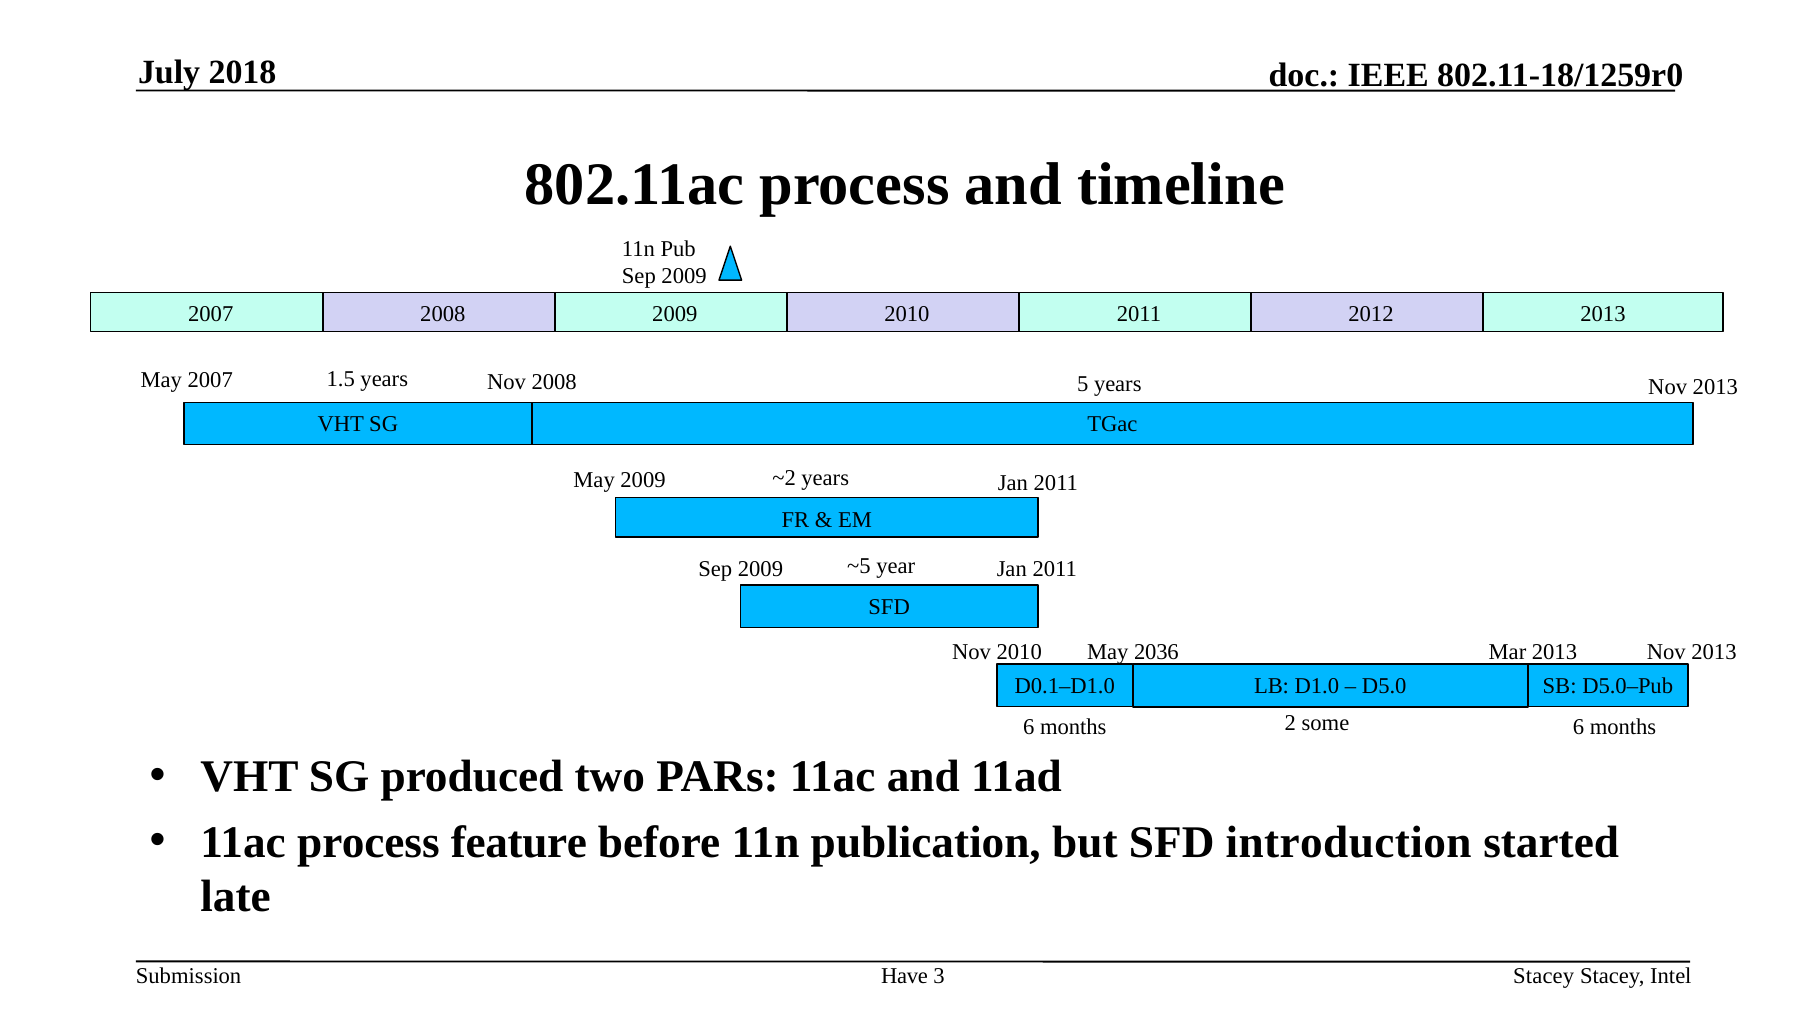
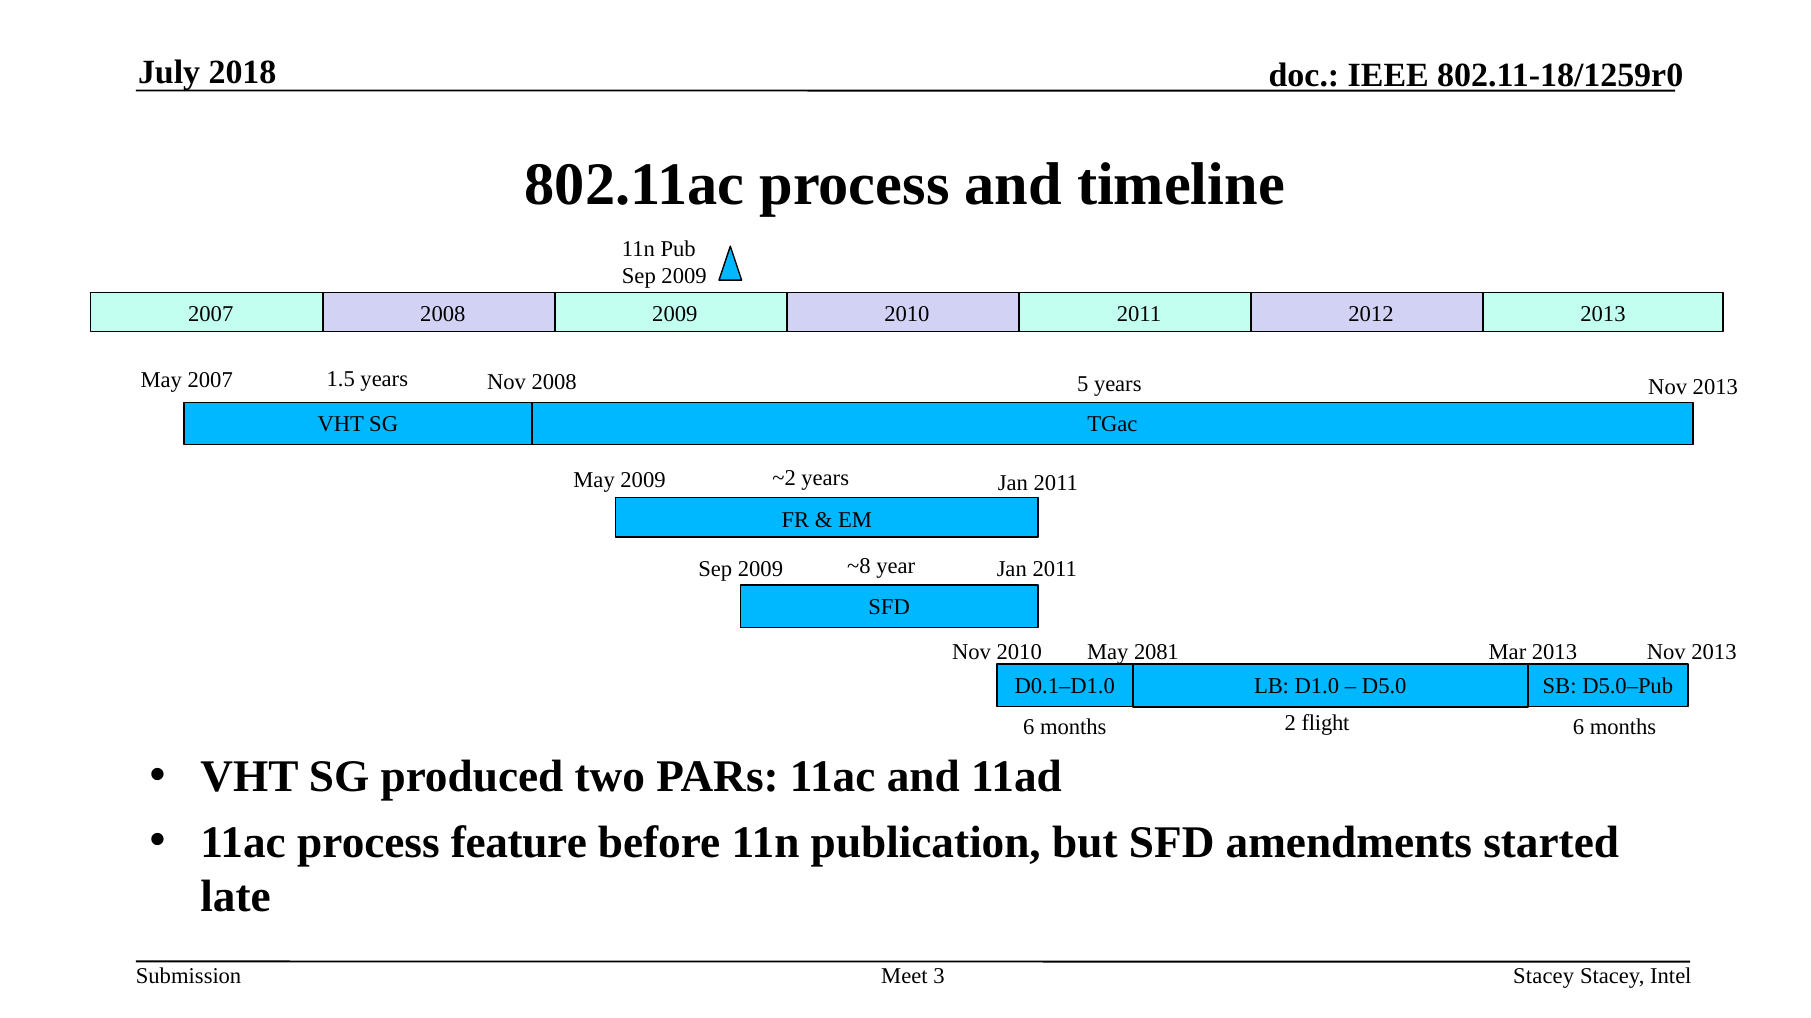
~5: ~5 -> ~8
2036: 2036 -> 2081
some: some -> flight
introduction: introduction -> amendments
Have: Have -> Meet
